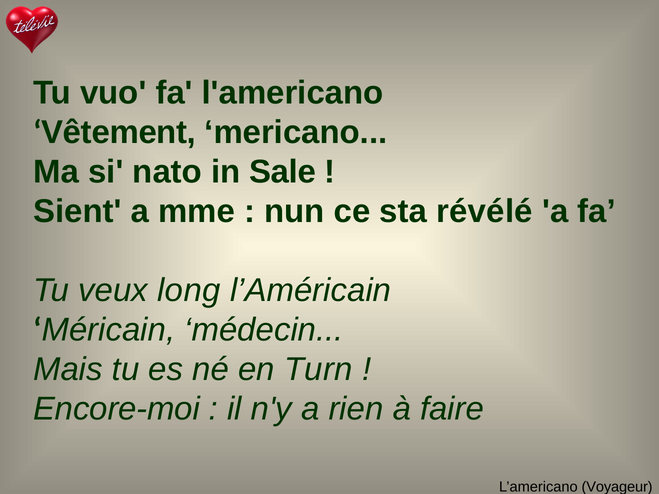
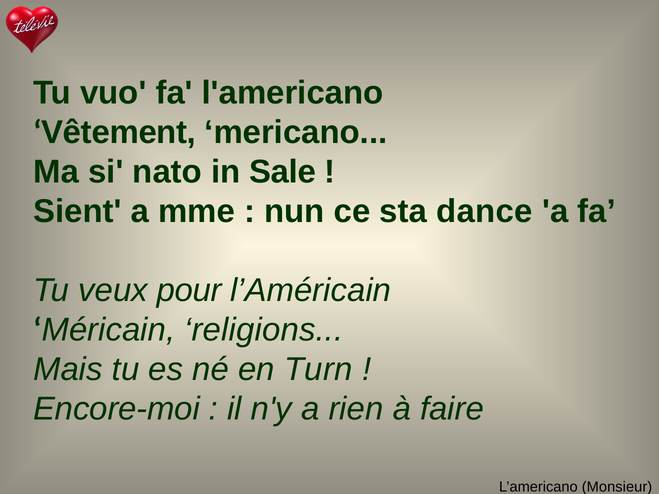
révélé: révélé -> dance
long: long -> pour
médecin: médecin -> religions
Voyageur: Voyageur -> Monsieur
